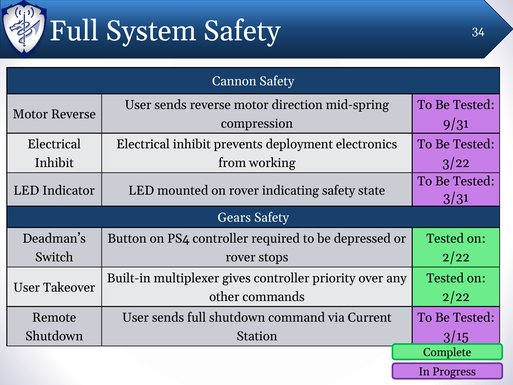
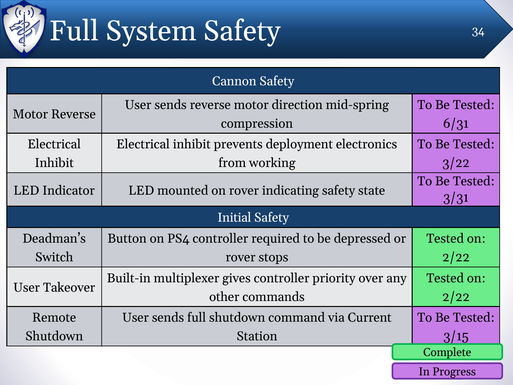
9/31: 9/31 -> 6/31
Gears: Gears -> Initial
